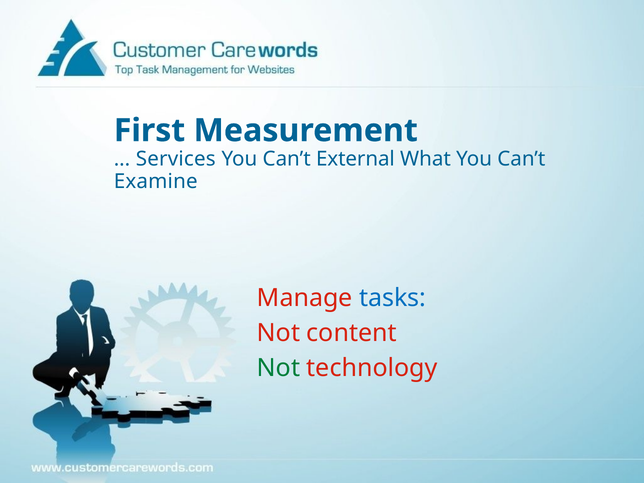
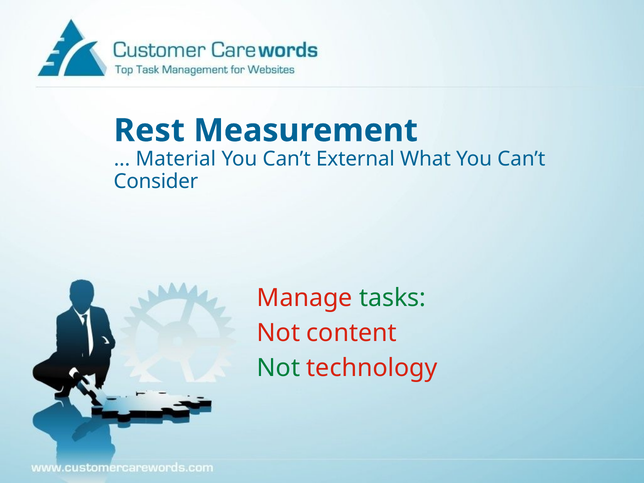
First: First -> Rest
Services: Services -> Material
Examine: Examine -> Consider
tasks colour: blue -> green
